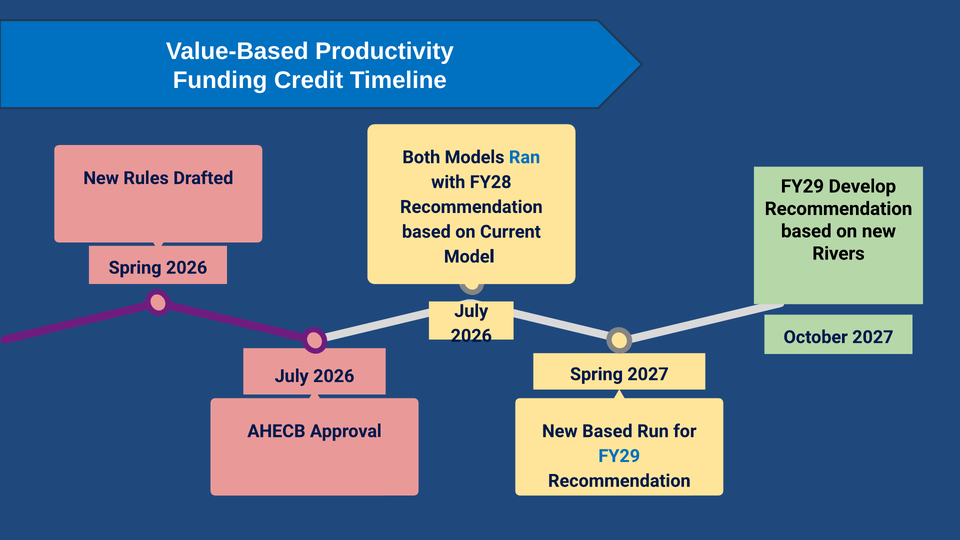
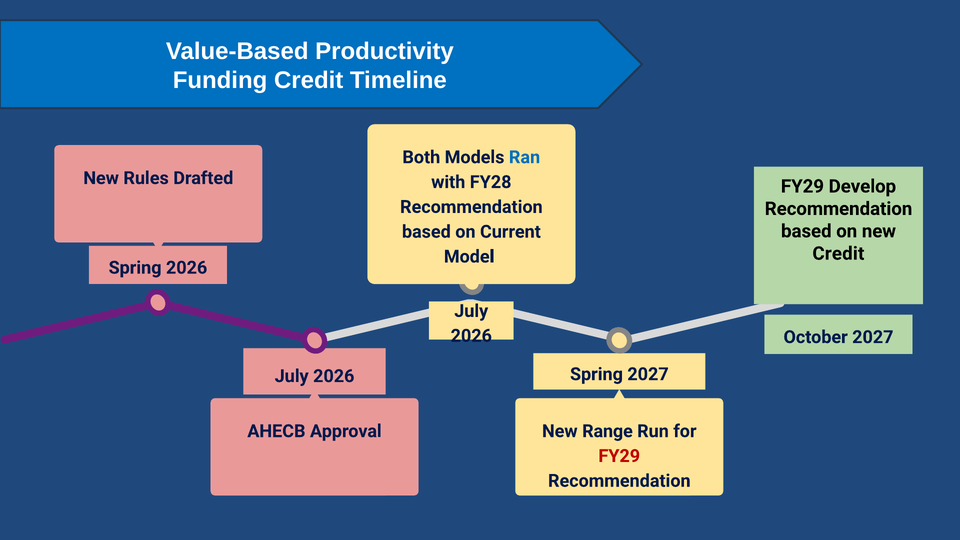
Rivers at (839, 254): Rivers -> Credit
New Based: Based -> Range
FY29 at (619, 456) colour: blue -> red
